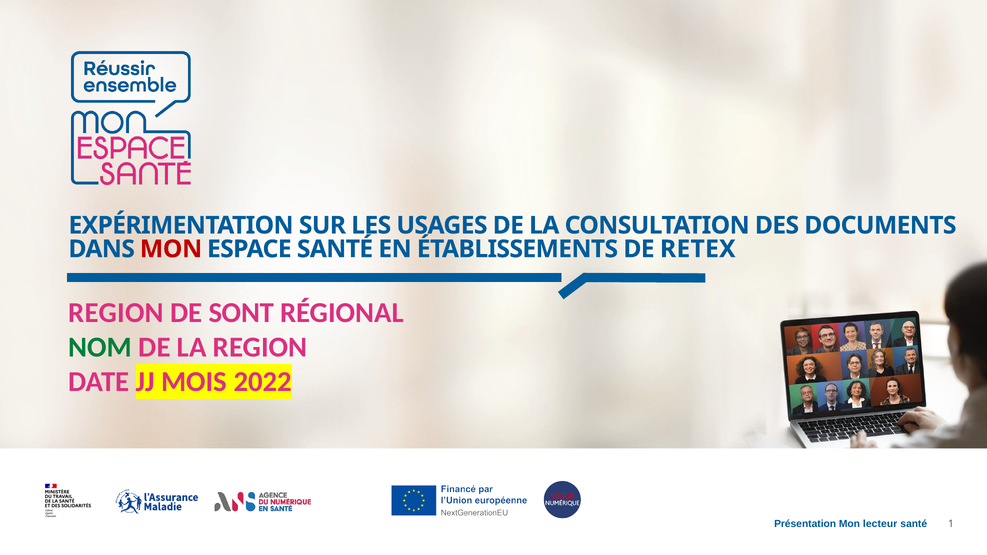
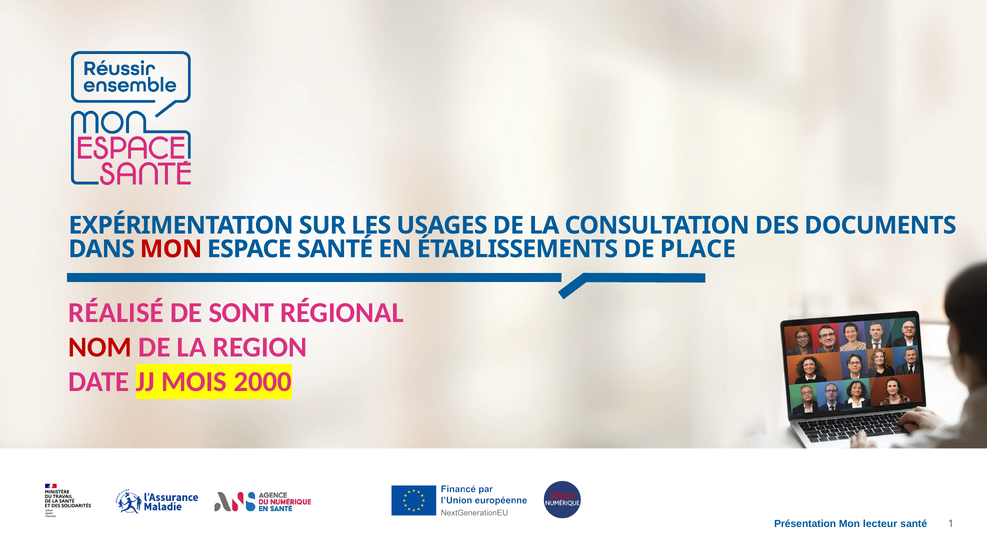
RETEX: RETEX -> PLACE
REGION at (116, 313): REGION -> RÉALISÉ
NOM colour: green -> red
2022: 2022 -> 2000
